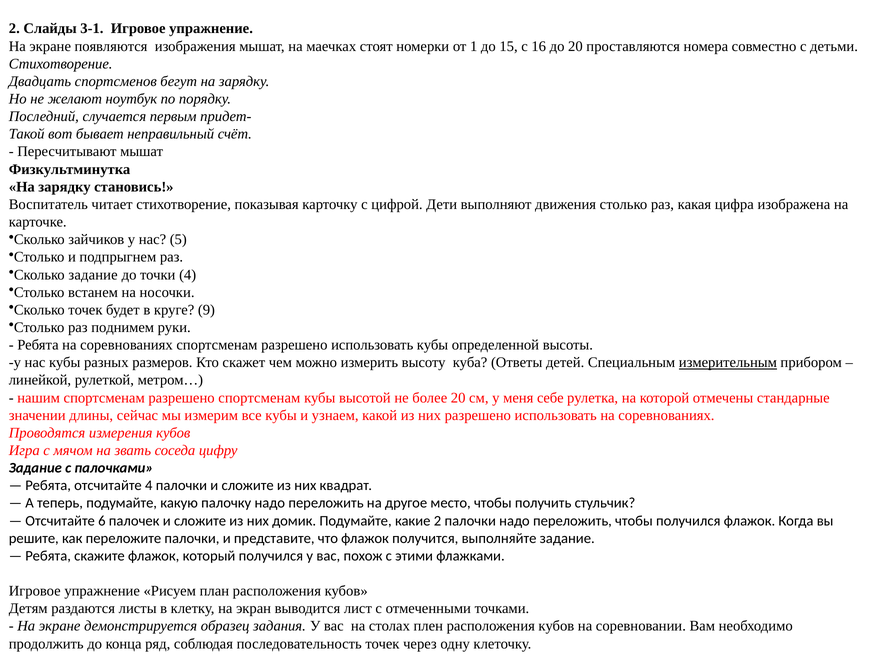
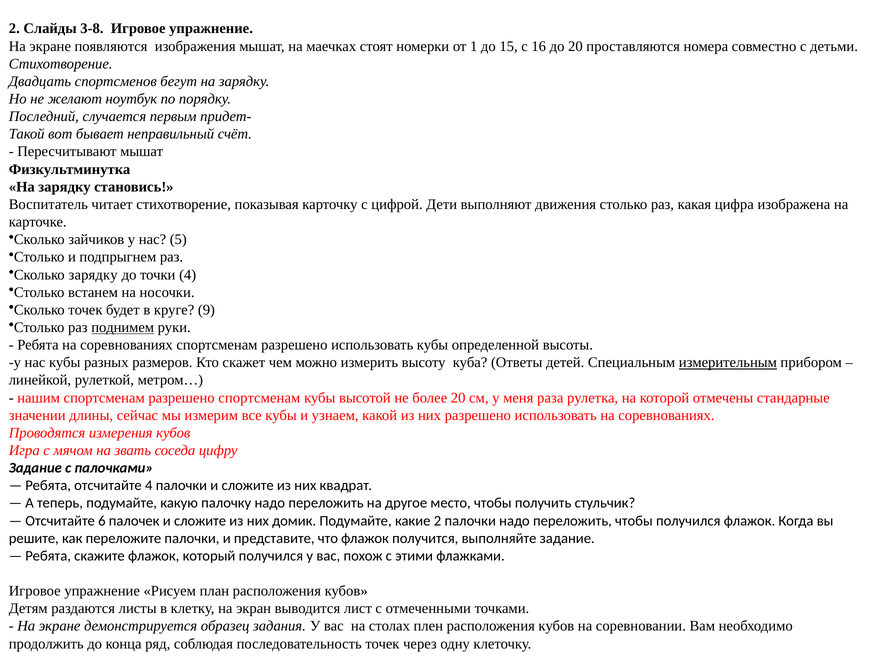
3-1: 3-1 -> 3-8
Сколько задание: задание -> зарядку
поднимем underline: none -> present
себе: себе -> раза
